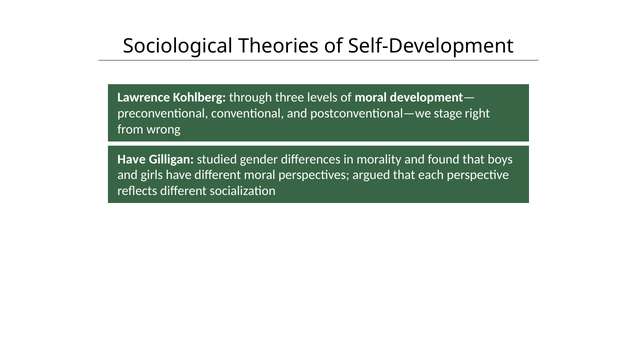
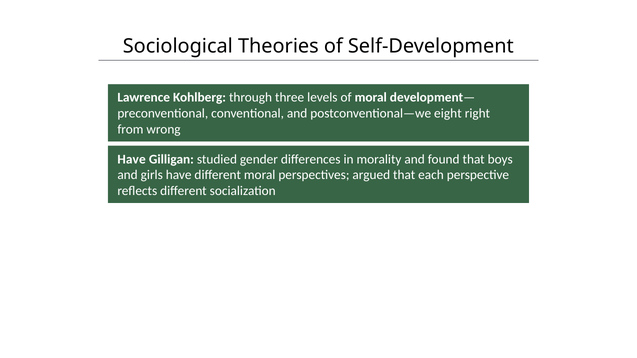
stage: stage -> eight
